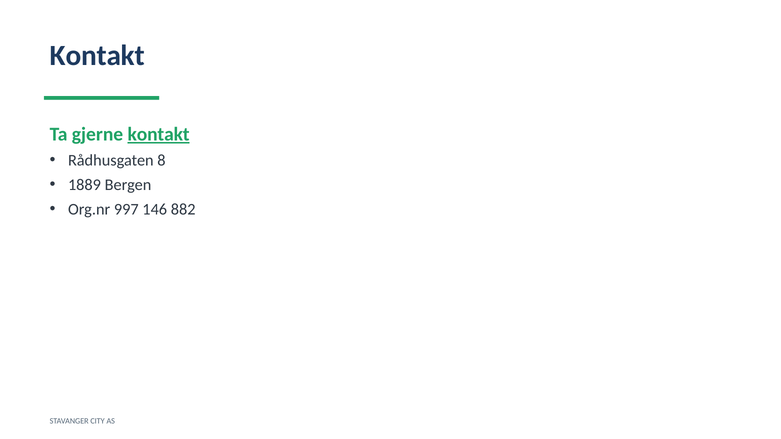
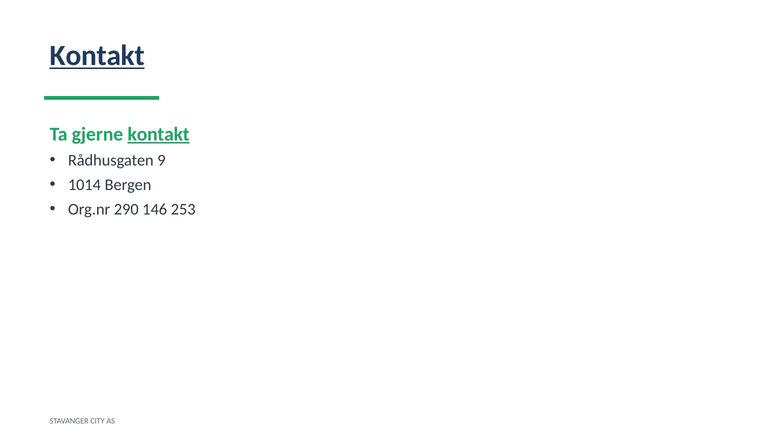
Kontakt at (97, 56) underline: none -> present
8: 8 -> 9
1889: 1889 -> 1014
997: 997 -> 290
882: 882 -> 253
